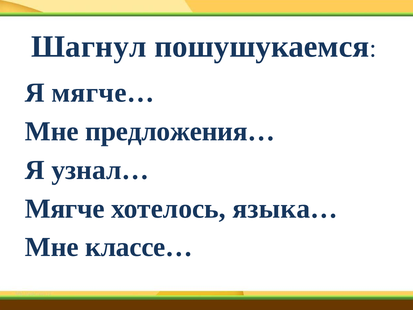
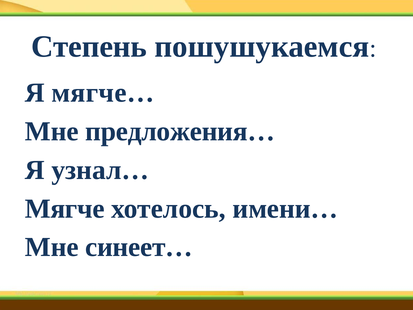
Шагнул: Шагнул -> Степень
языка…: языка… -> имени…
классе…: классе… -> синеет…
